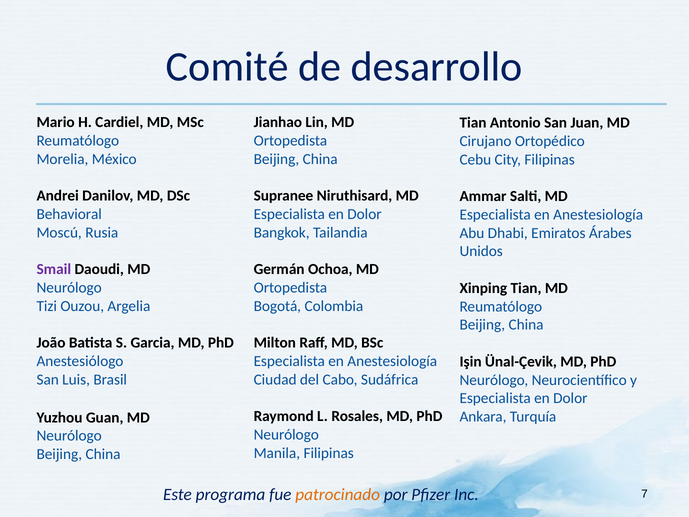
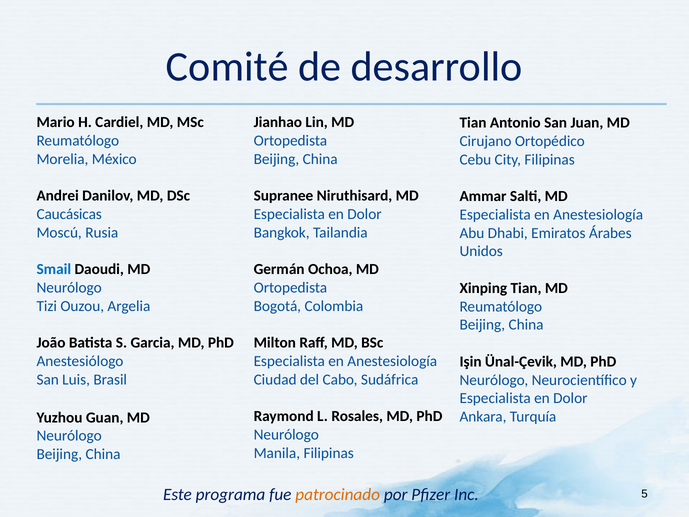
Behavioral: Behavioral -> Caucásicas
Smail colour: purple -> blue
7: 7 -> 5
